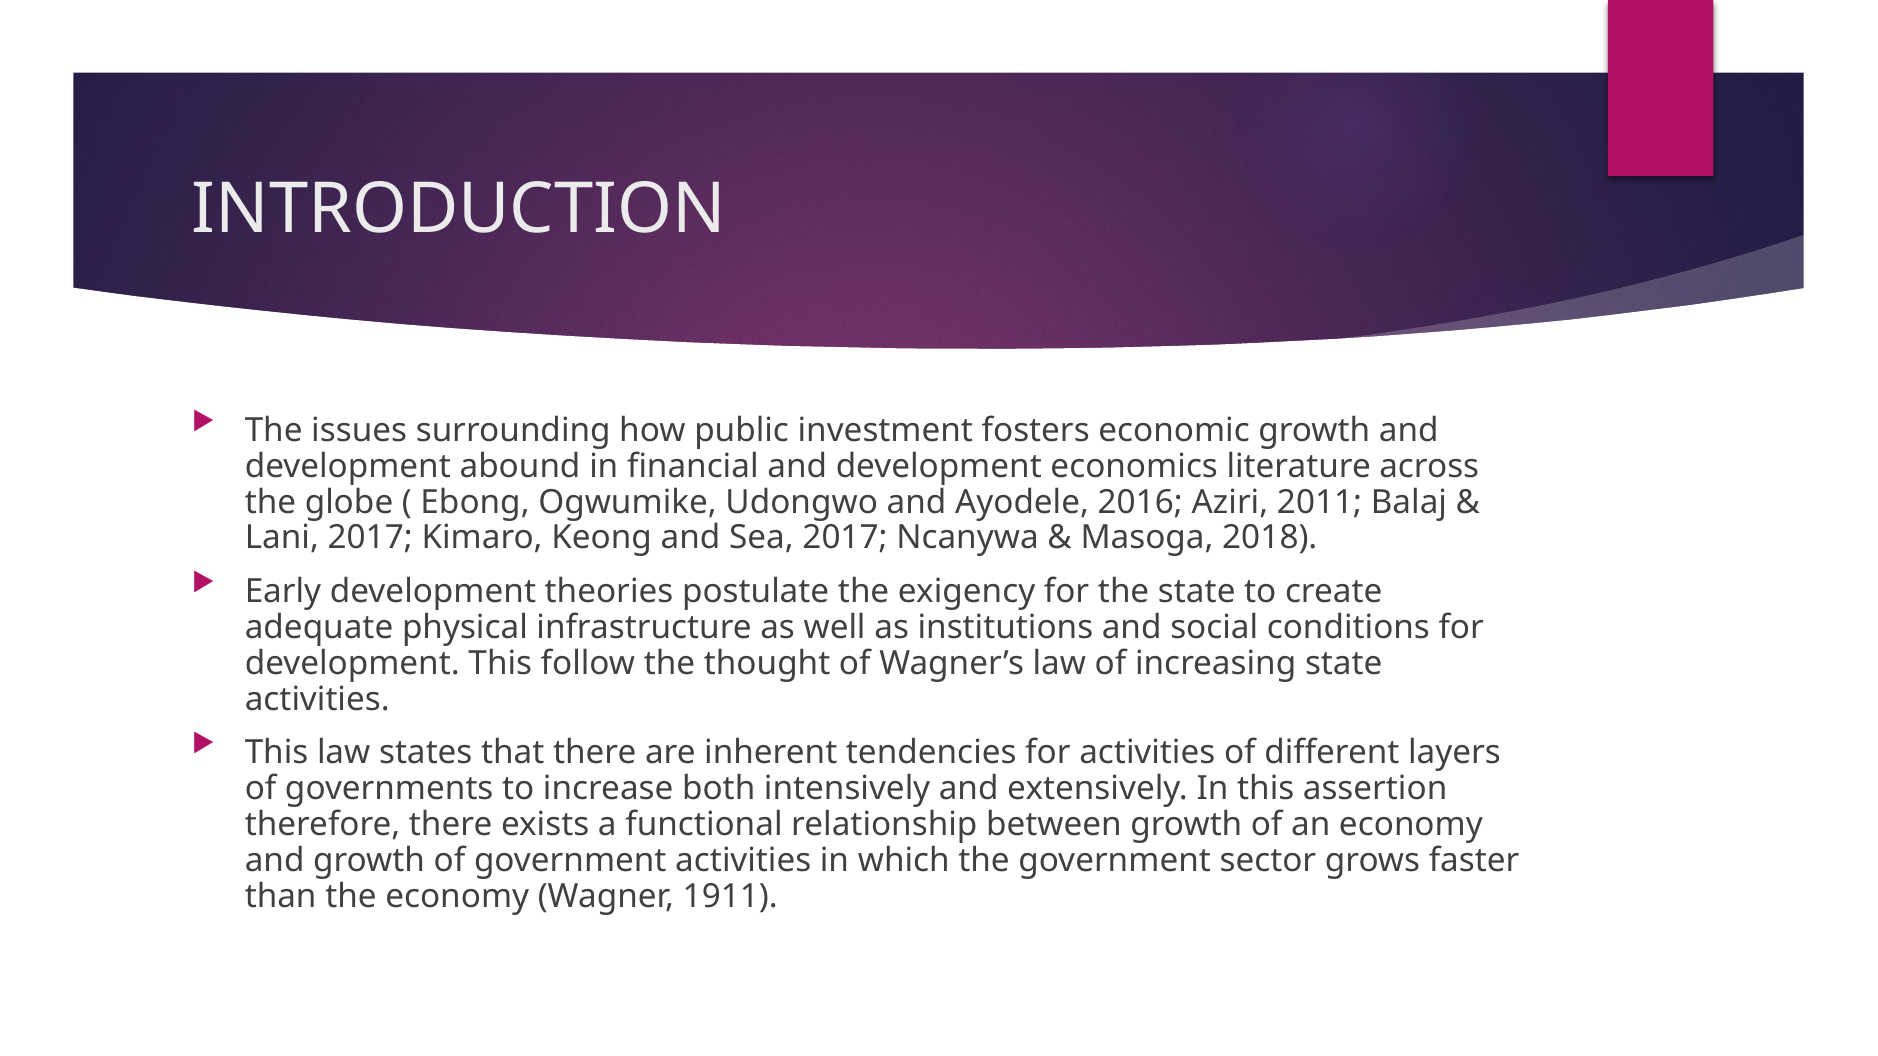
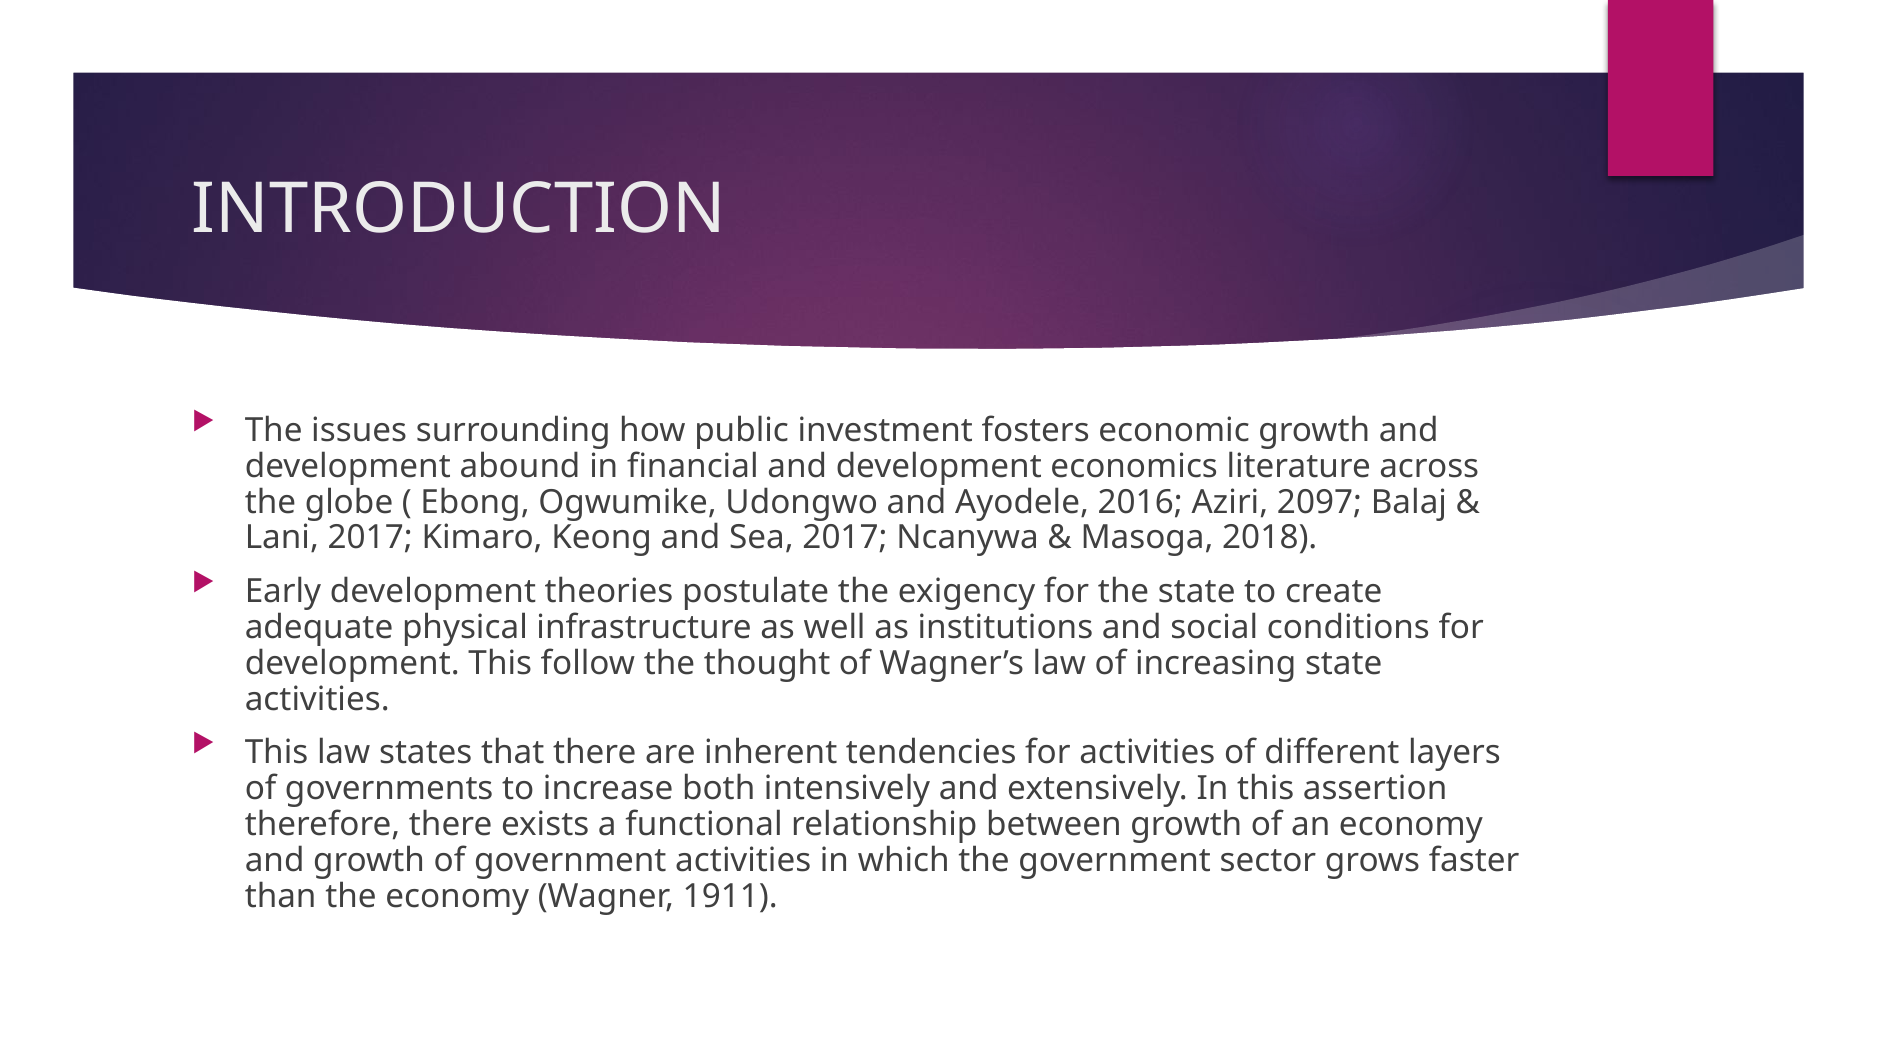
2011: 2011 -> 2097
